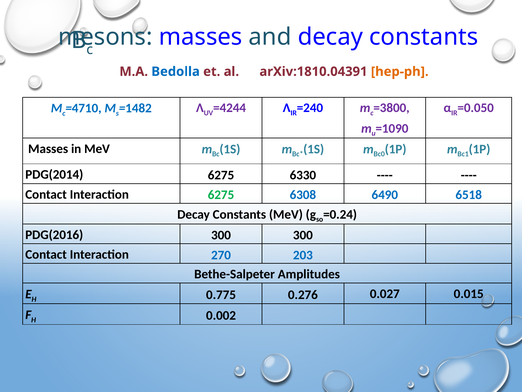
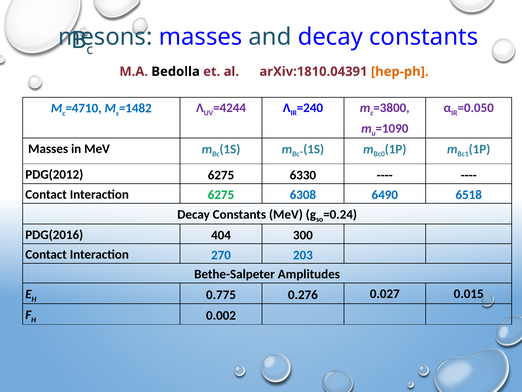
Bedolla colour: blue -> black
PDG(2014: PDG(2014 -> PDG(2012
PDG(2016 300: 300 -> 404
